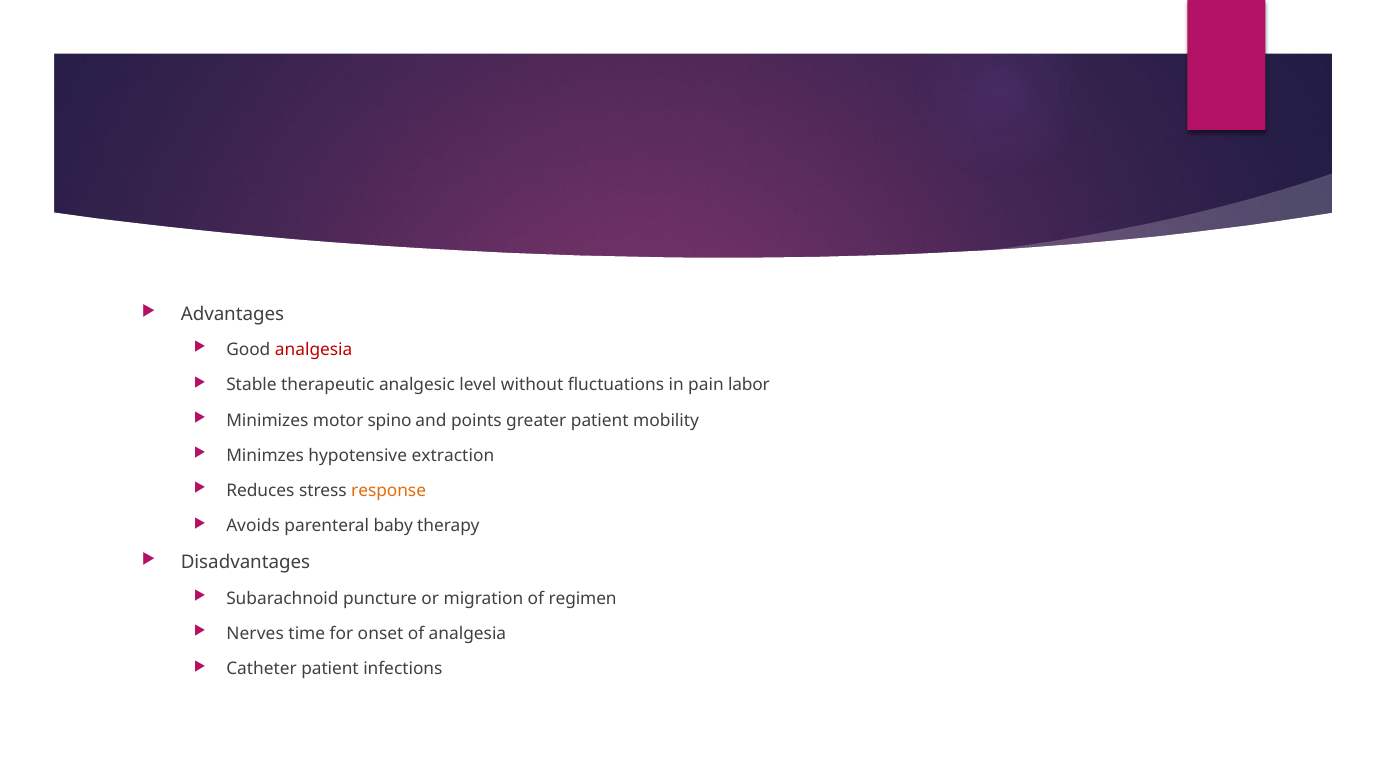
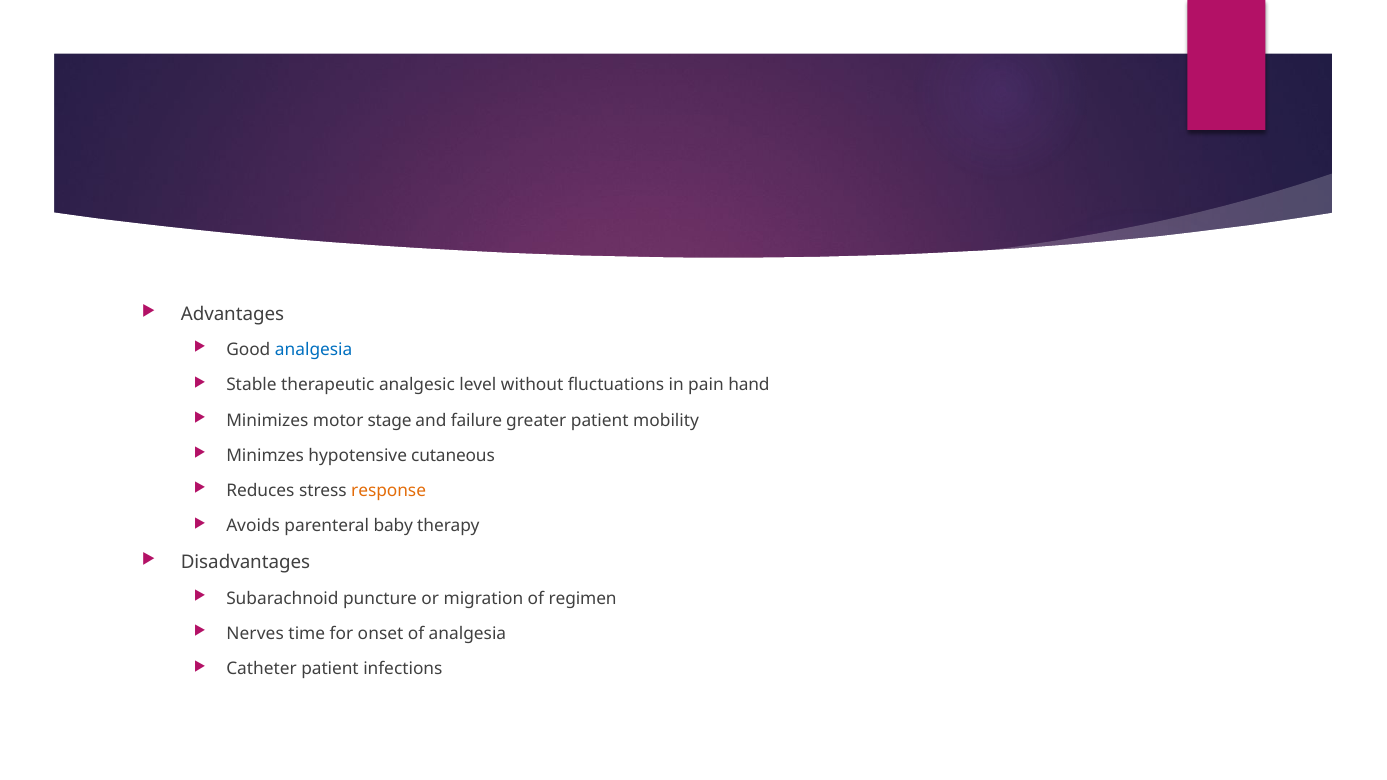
analgesia at (314, 350) colour: red -> blue
labor: labor -> hand
spino: spino -> stage
points: points -> failure
extraction: extraction -> cutaneous
